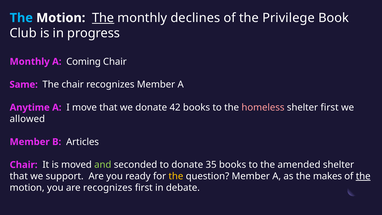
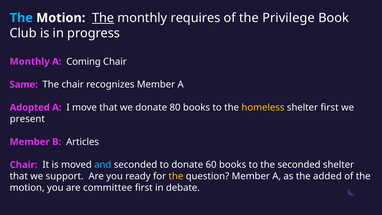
declines: declines -> requires
Anytime: Anytime -> Adopted
42: 42 -> 80
homeless colour: pink -> yellow
allowed: allowed -> present
and colour: light green -> light blue
35: 35 -> 60
the amended: amended -> seconded
makes: makes -> added
the at (363, 176) underline: present -> none
are recognizes: recognizes -> committee
